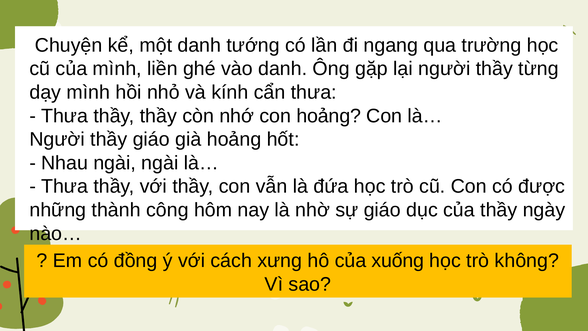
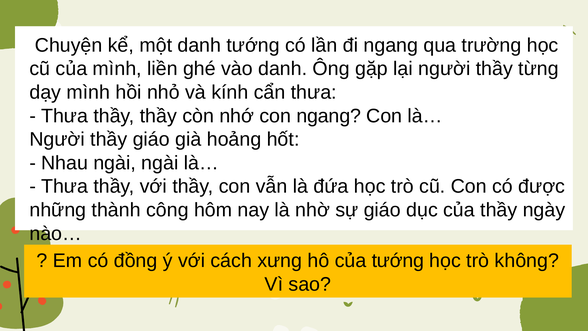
con hoảng: hoảng -> ngang
của xuống: xuống -> tướng
